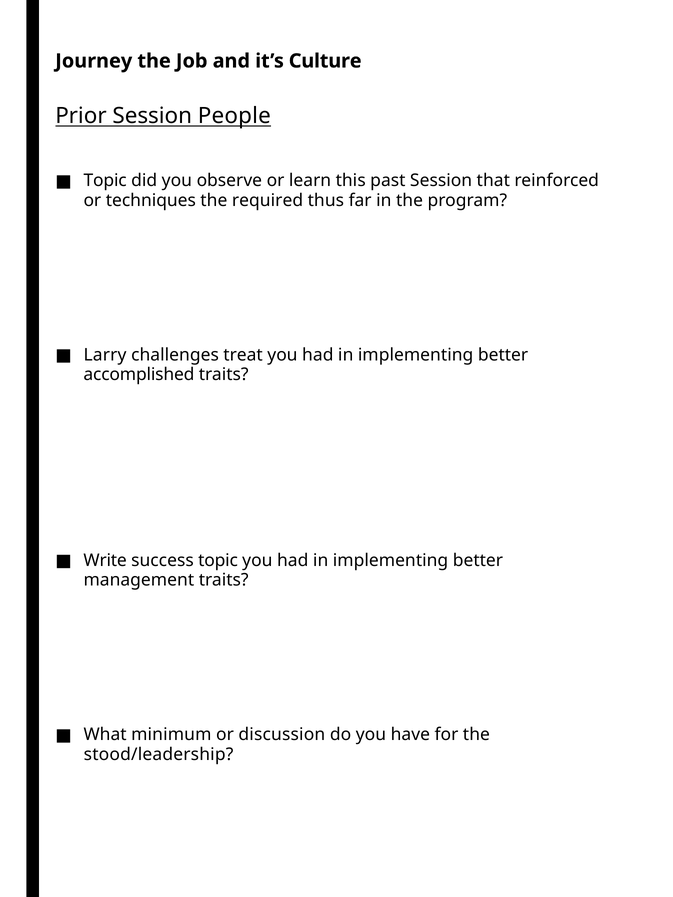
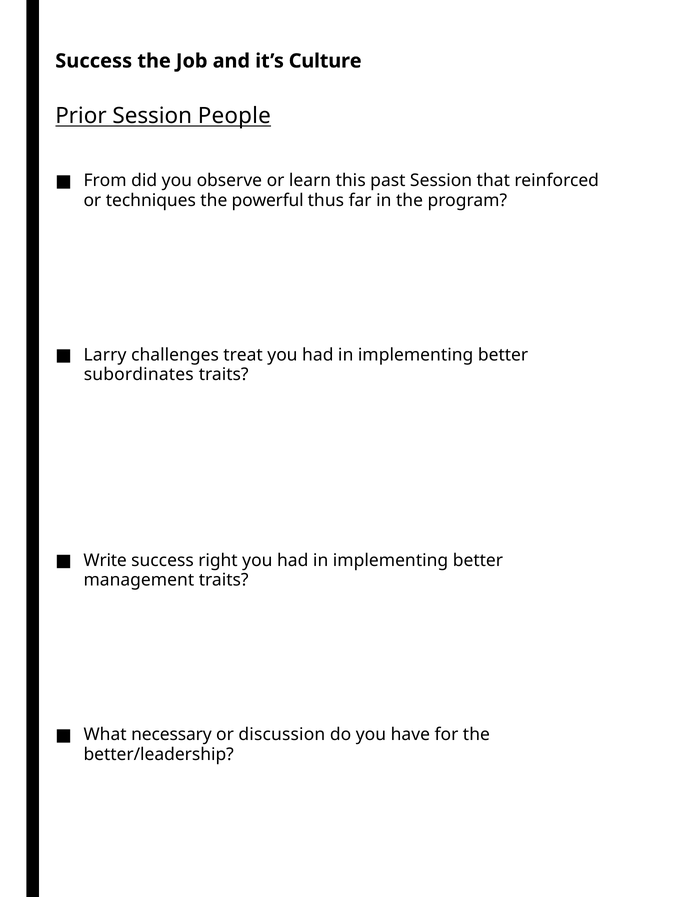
Journey at (94, 61): Journey -> Success
Topic at (105, 181): Topic -> From
required: required -> powerful
accomplished: accomplished -> subordinates
success topic: topic -> right
minimum: minimum -> necessary
stood/leadership: stood/leadership -> better/leadership
